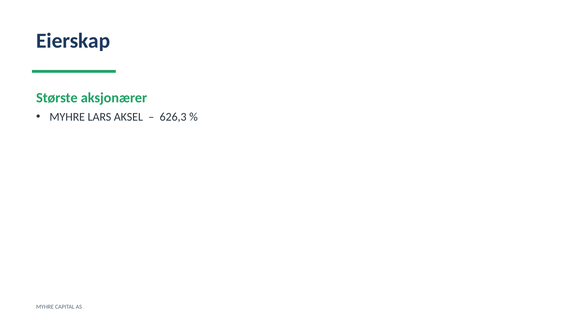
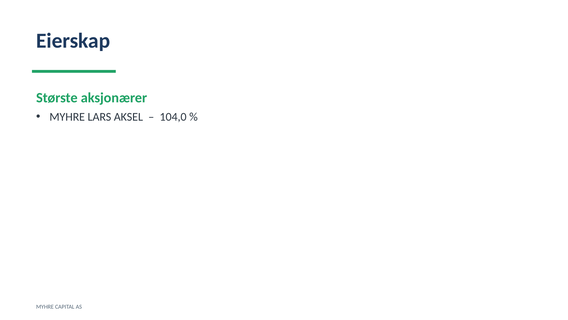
626,3: 626,3 -> 104,0
